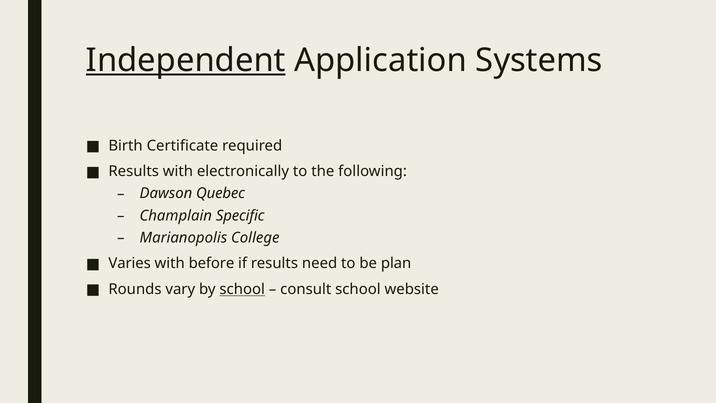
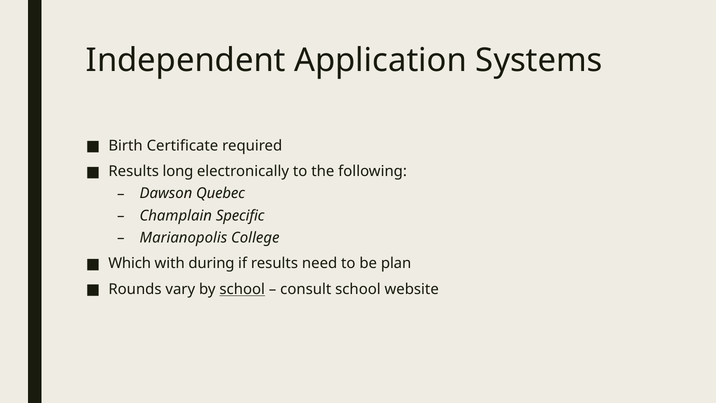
Independent underline: present -> none
Results with: with -> long
Varies: Varies -> Which
before: before -> during
